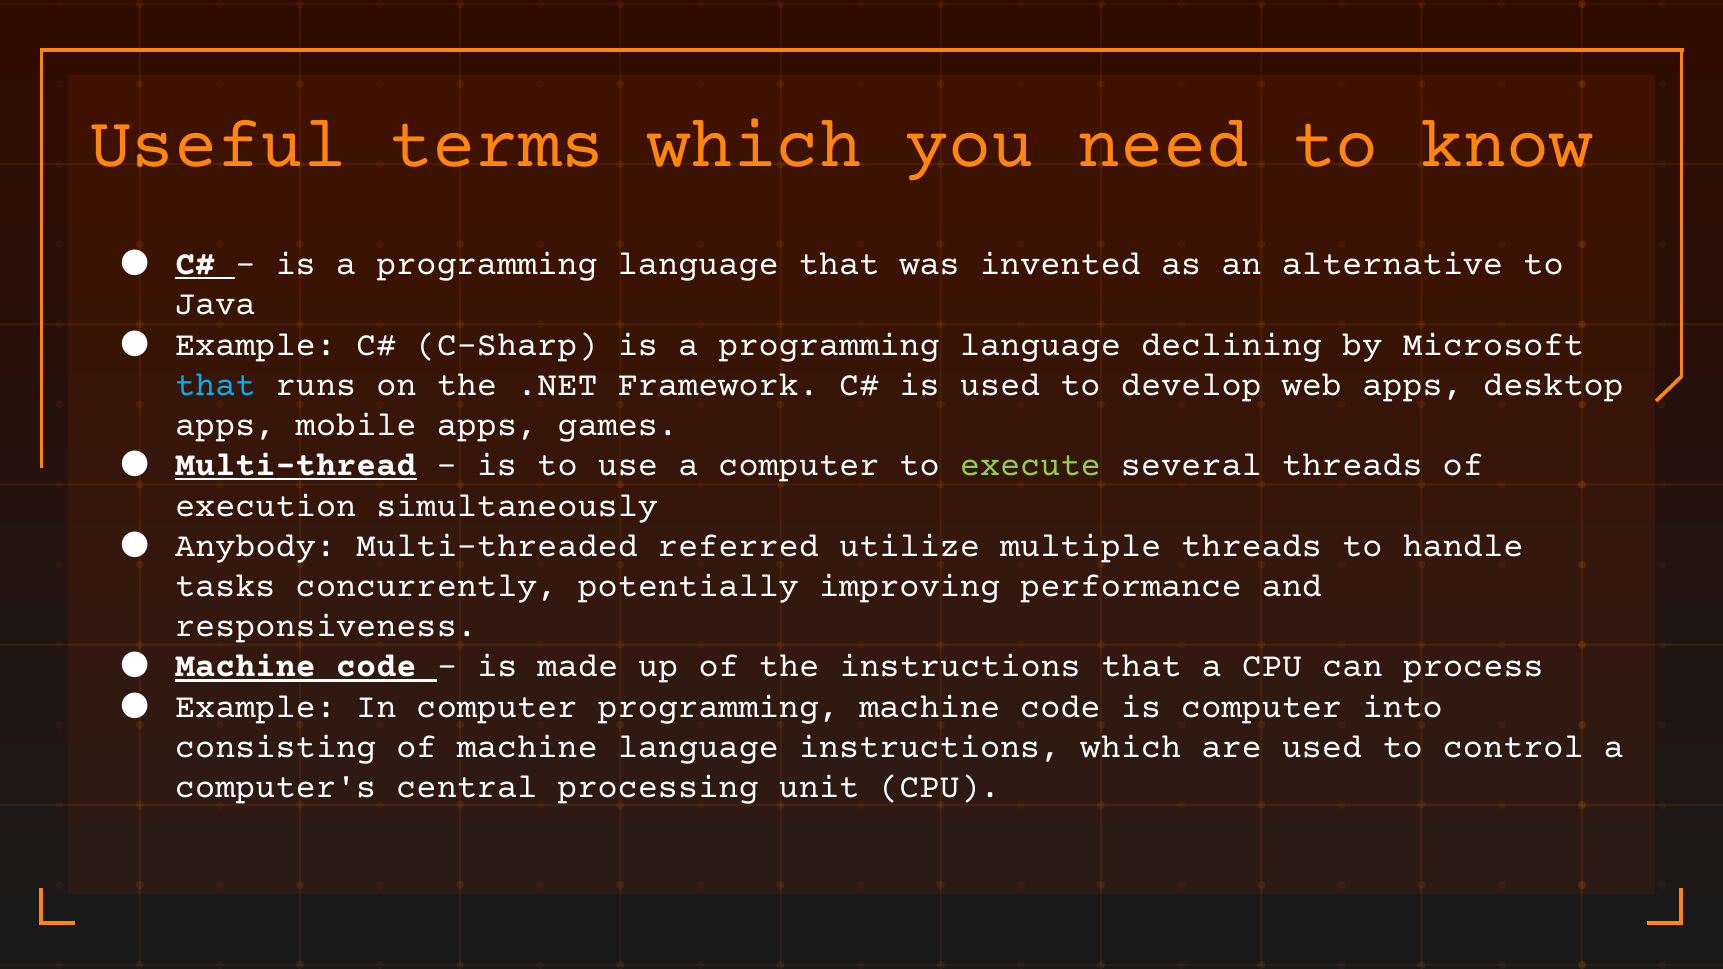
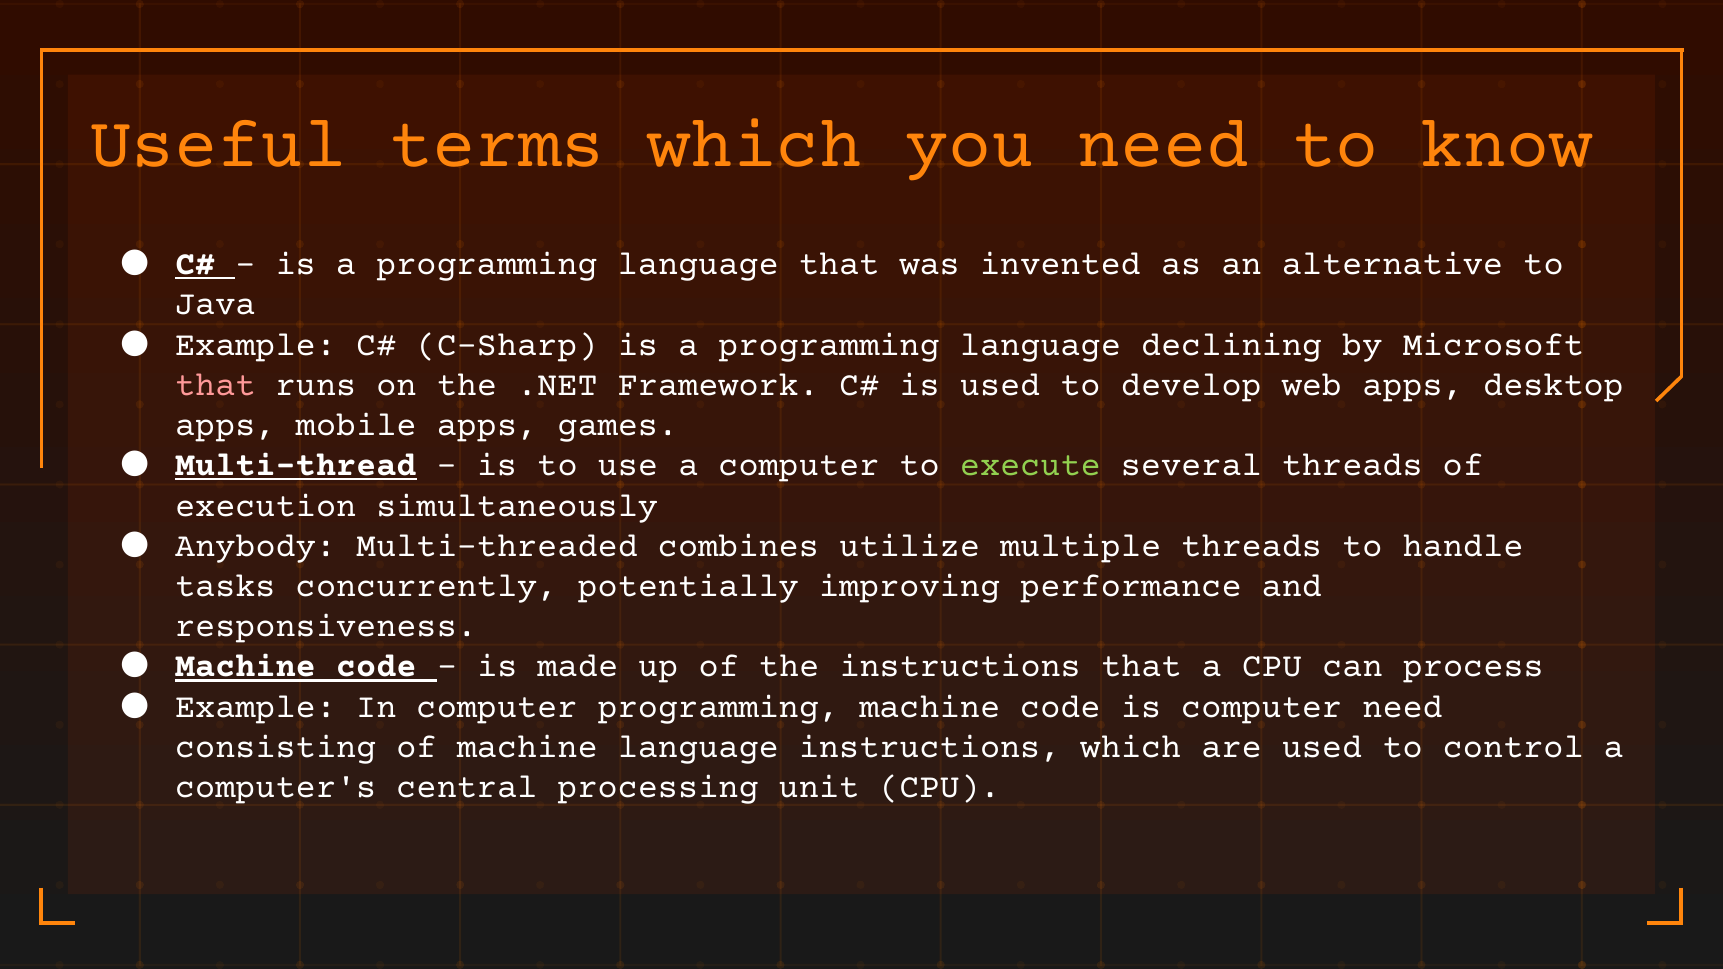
that at (215, 384) colour: light blue -> pink
referred: referred -> combines
computer into: into -> need
